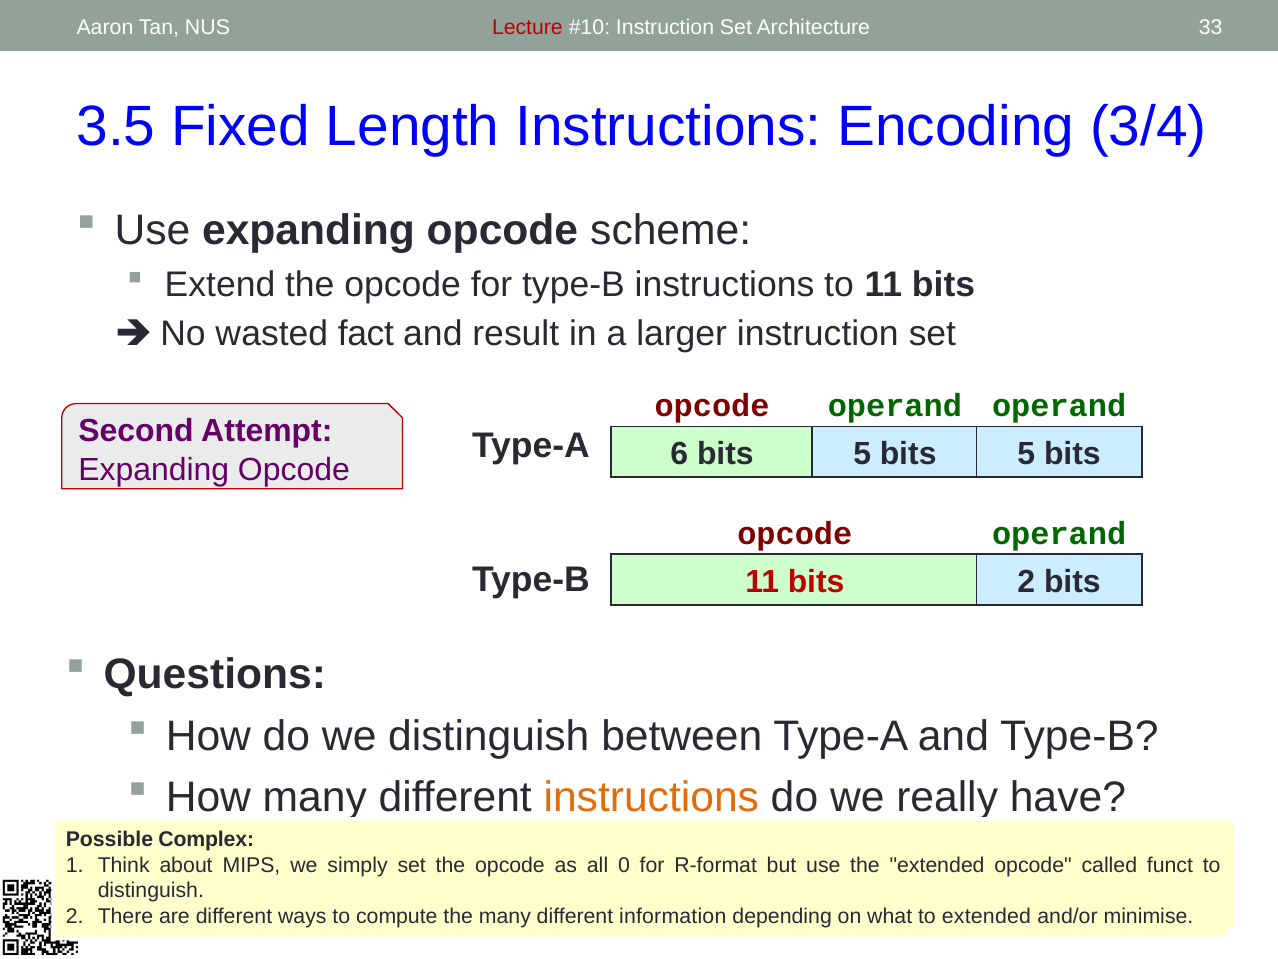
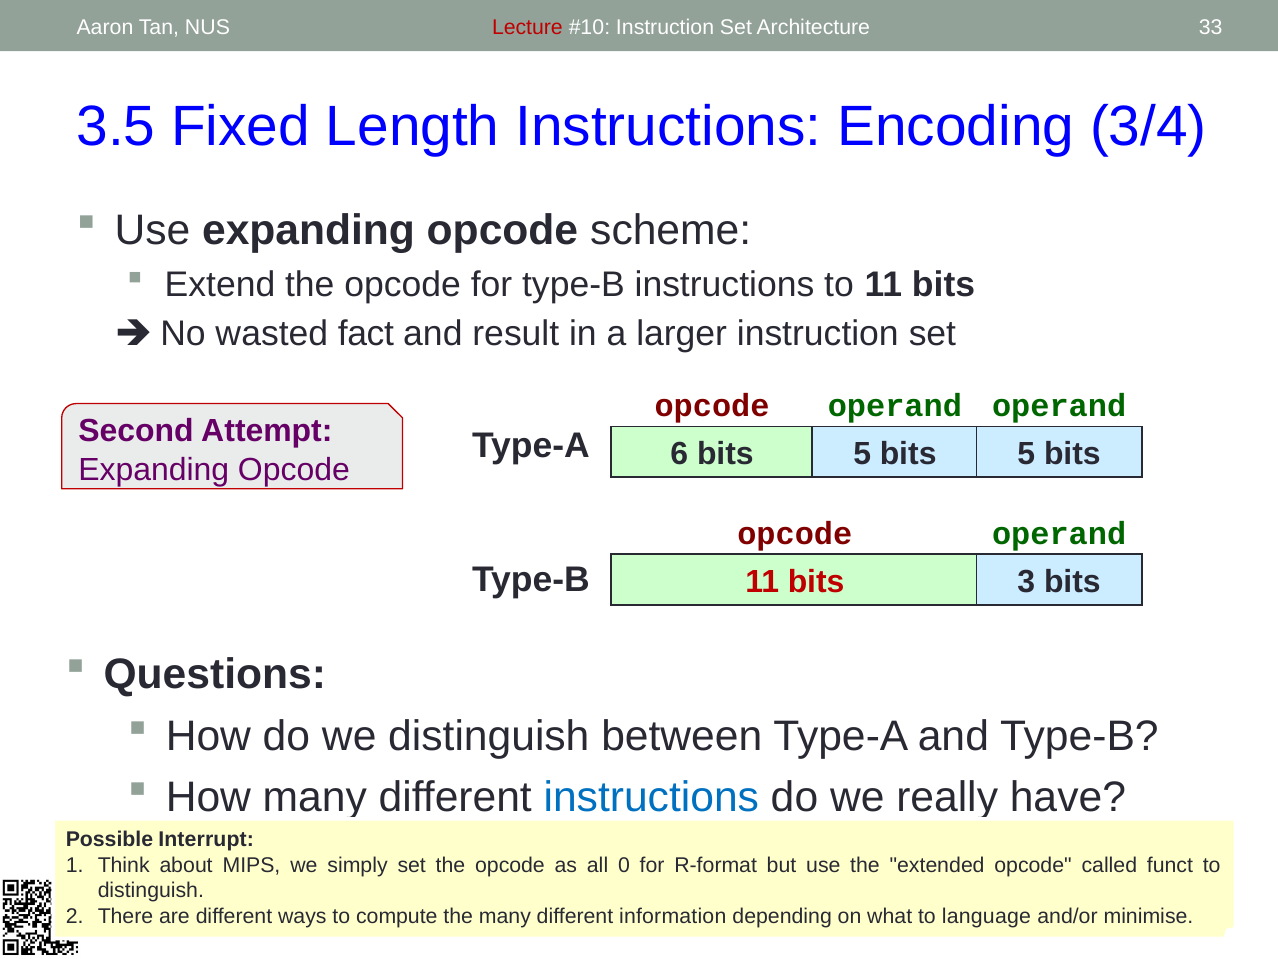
bits 2: 2 -> 3
instructions at (651, 797) colour: orange -> blue
Complex: Complex -> Interrupt
to extended: extended -> language
